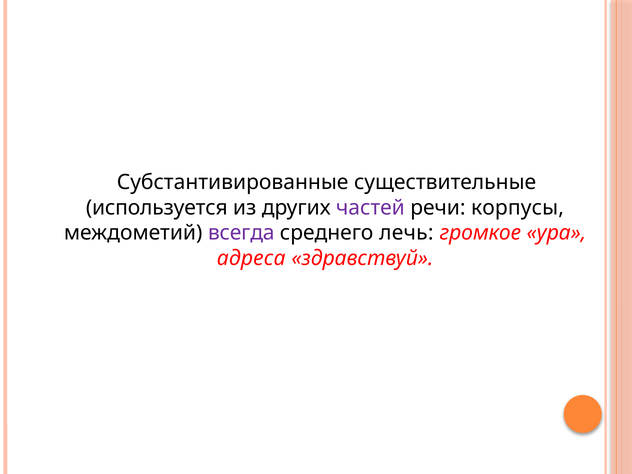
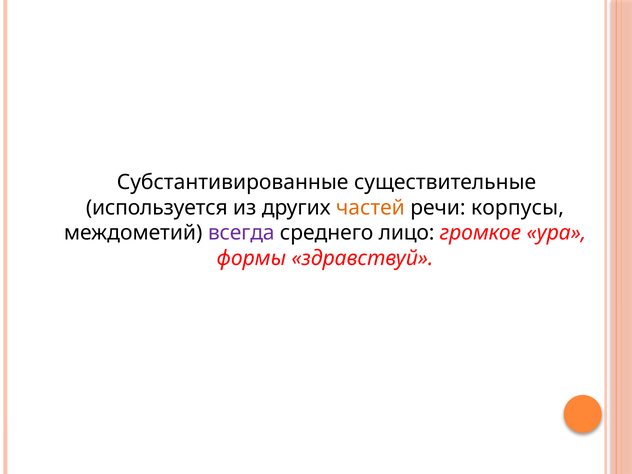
частей colour: purple -> orange
лечь: лечь -> лицо
адреса: адреса -> формы
